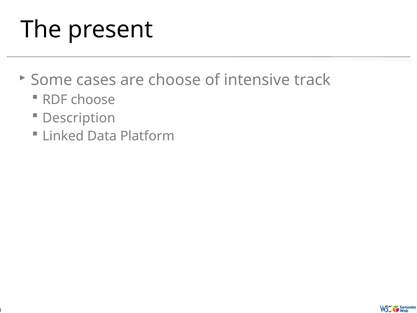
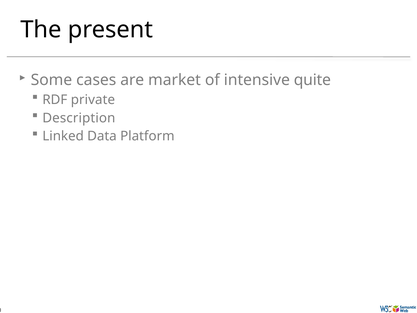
are choose: choose -> market
track: track -> quite
RDF choose: choose -> private
